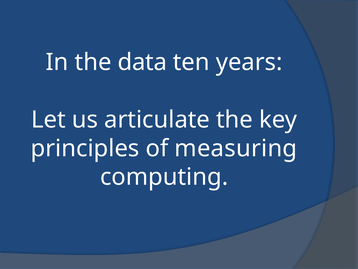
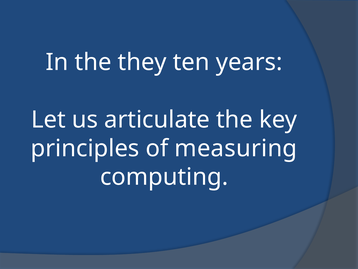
data: data -> they
